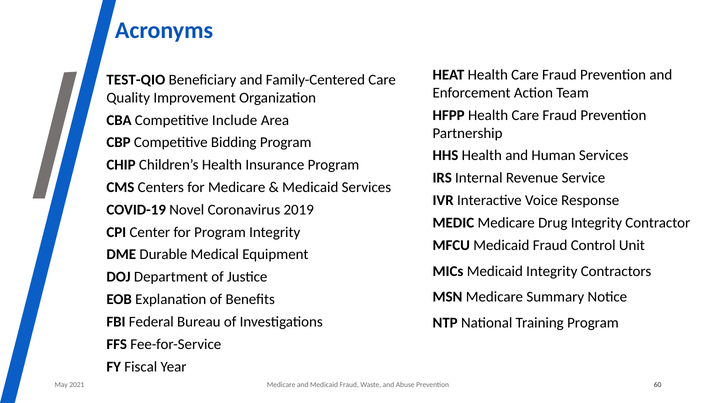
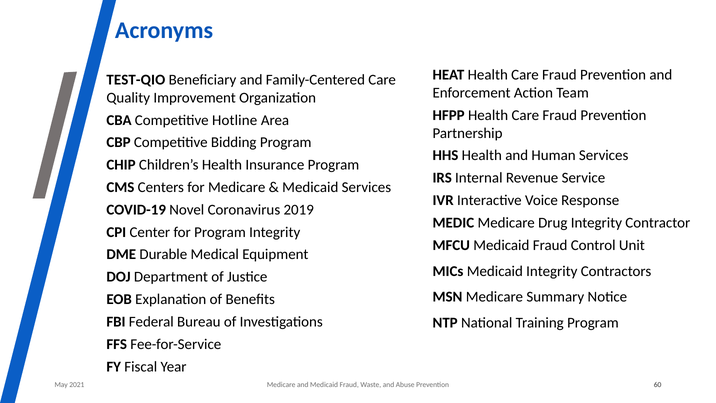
Include: Include -> Hotline
